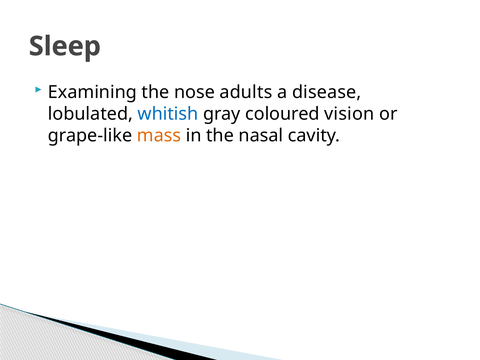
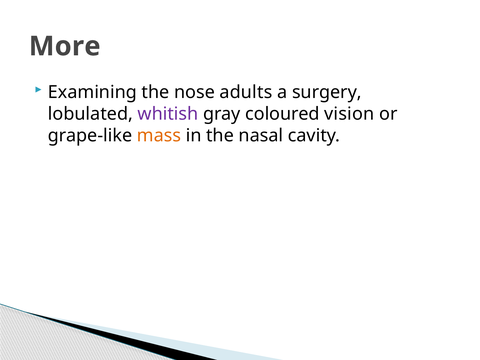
Sleep: Sleep -> More
disease: disease -> surgery
whitish colour: blue -> purple
